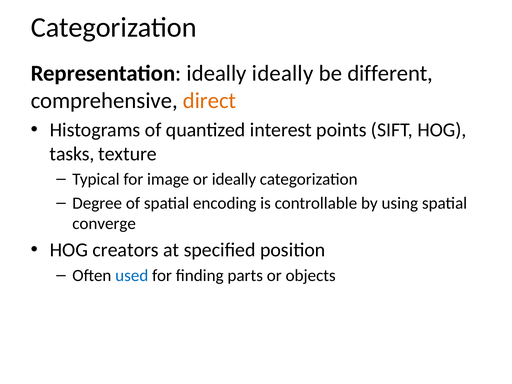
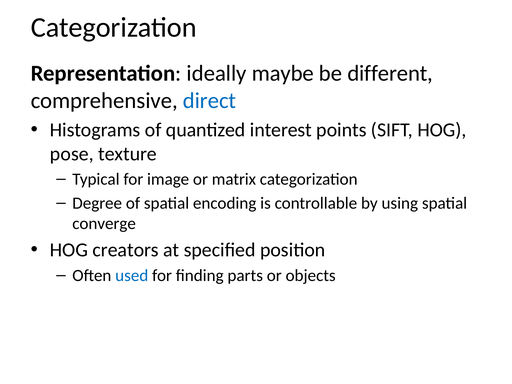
ideally ideally: ideally -> maybe
direct colour: orange -> blue
tasks: tasks -> pose
or ideally: ideally -> matrix
